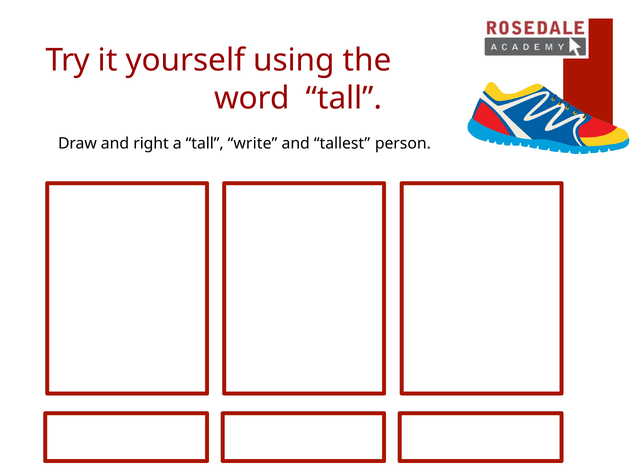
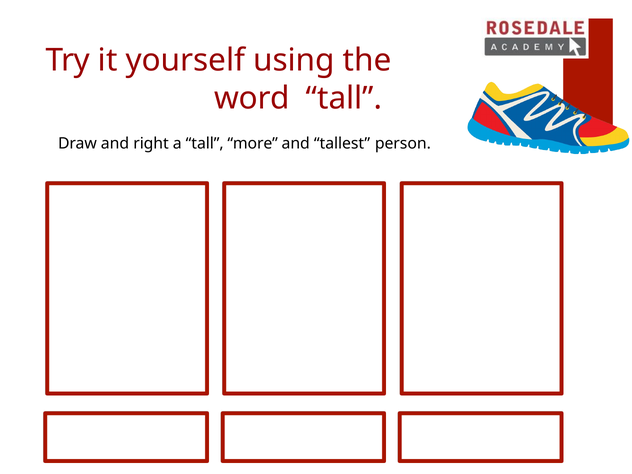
write: write -> more
